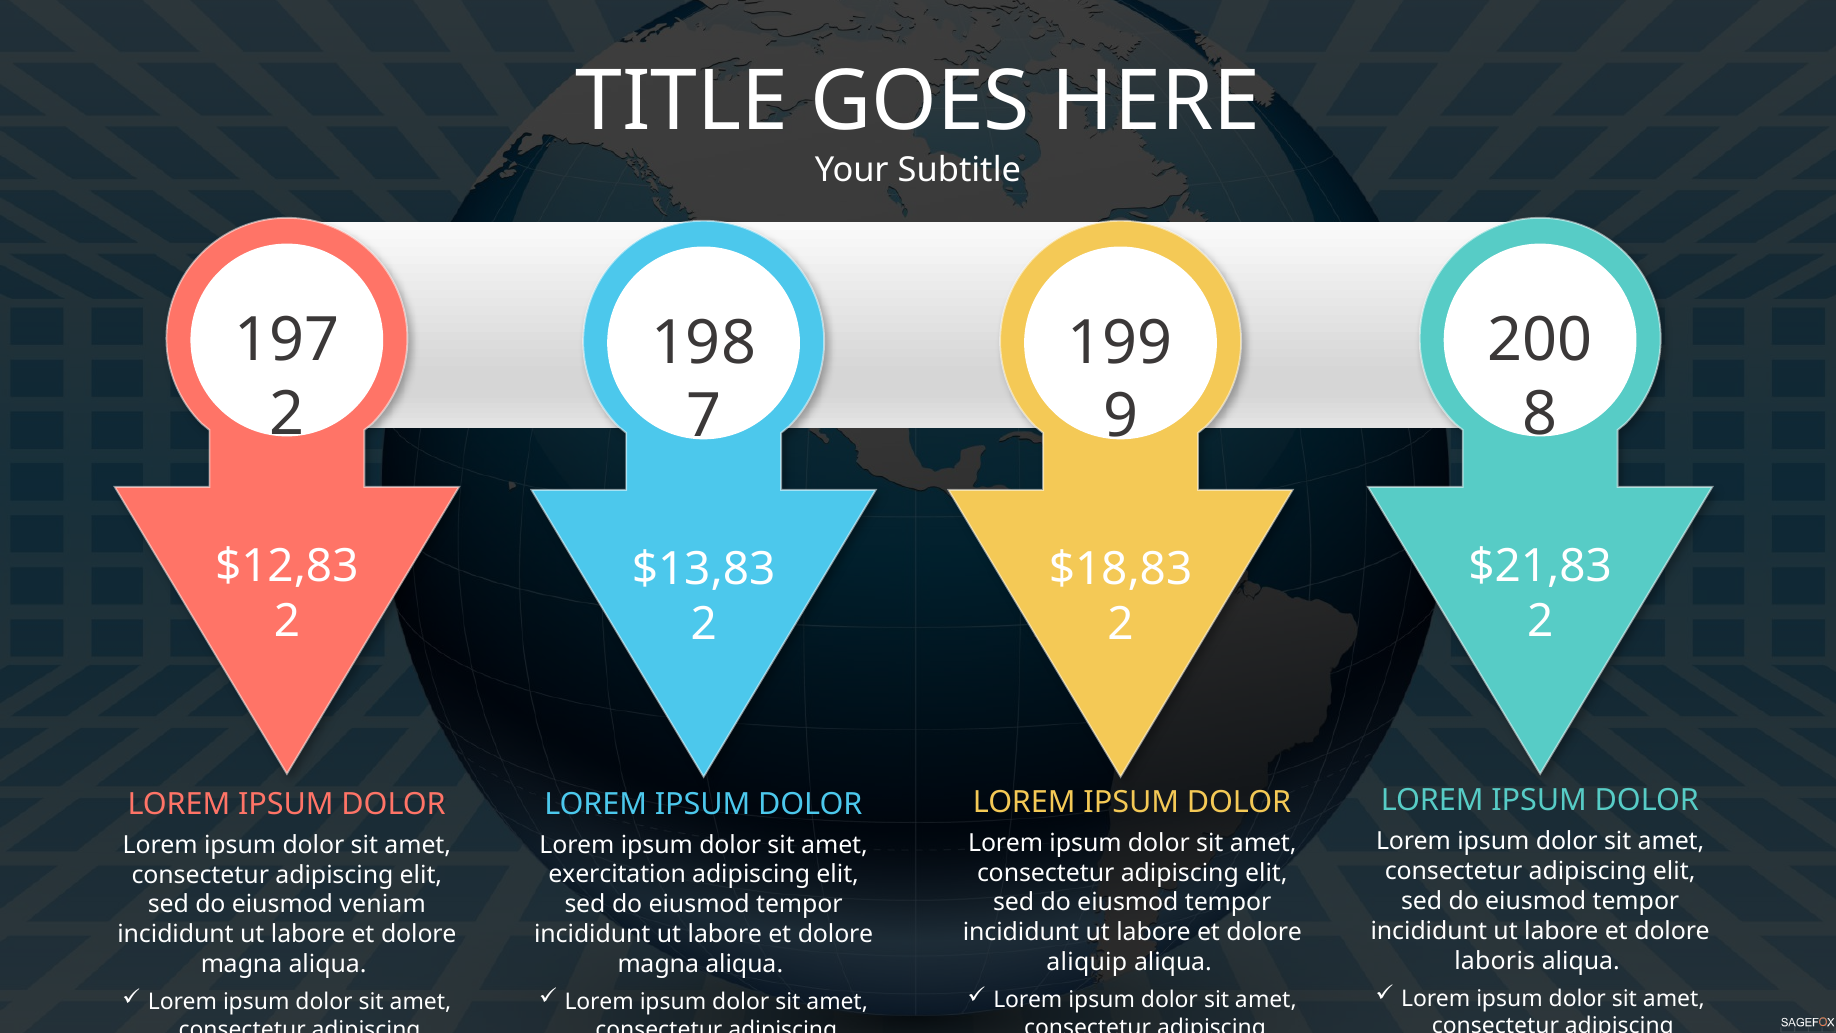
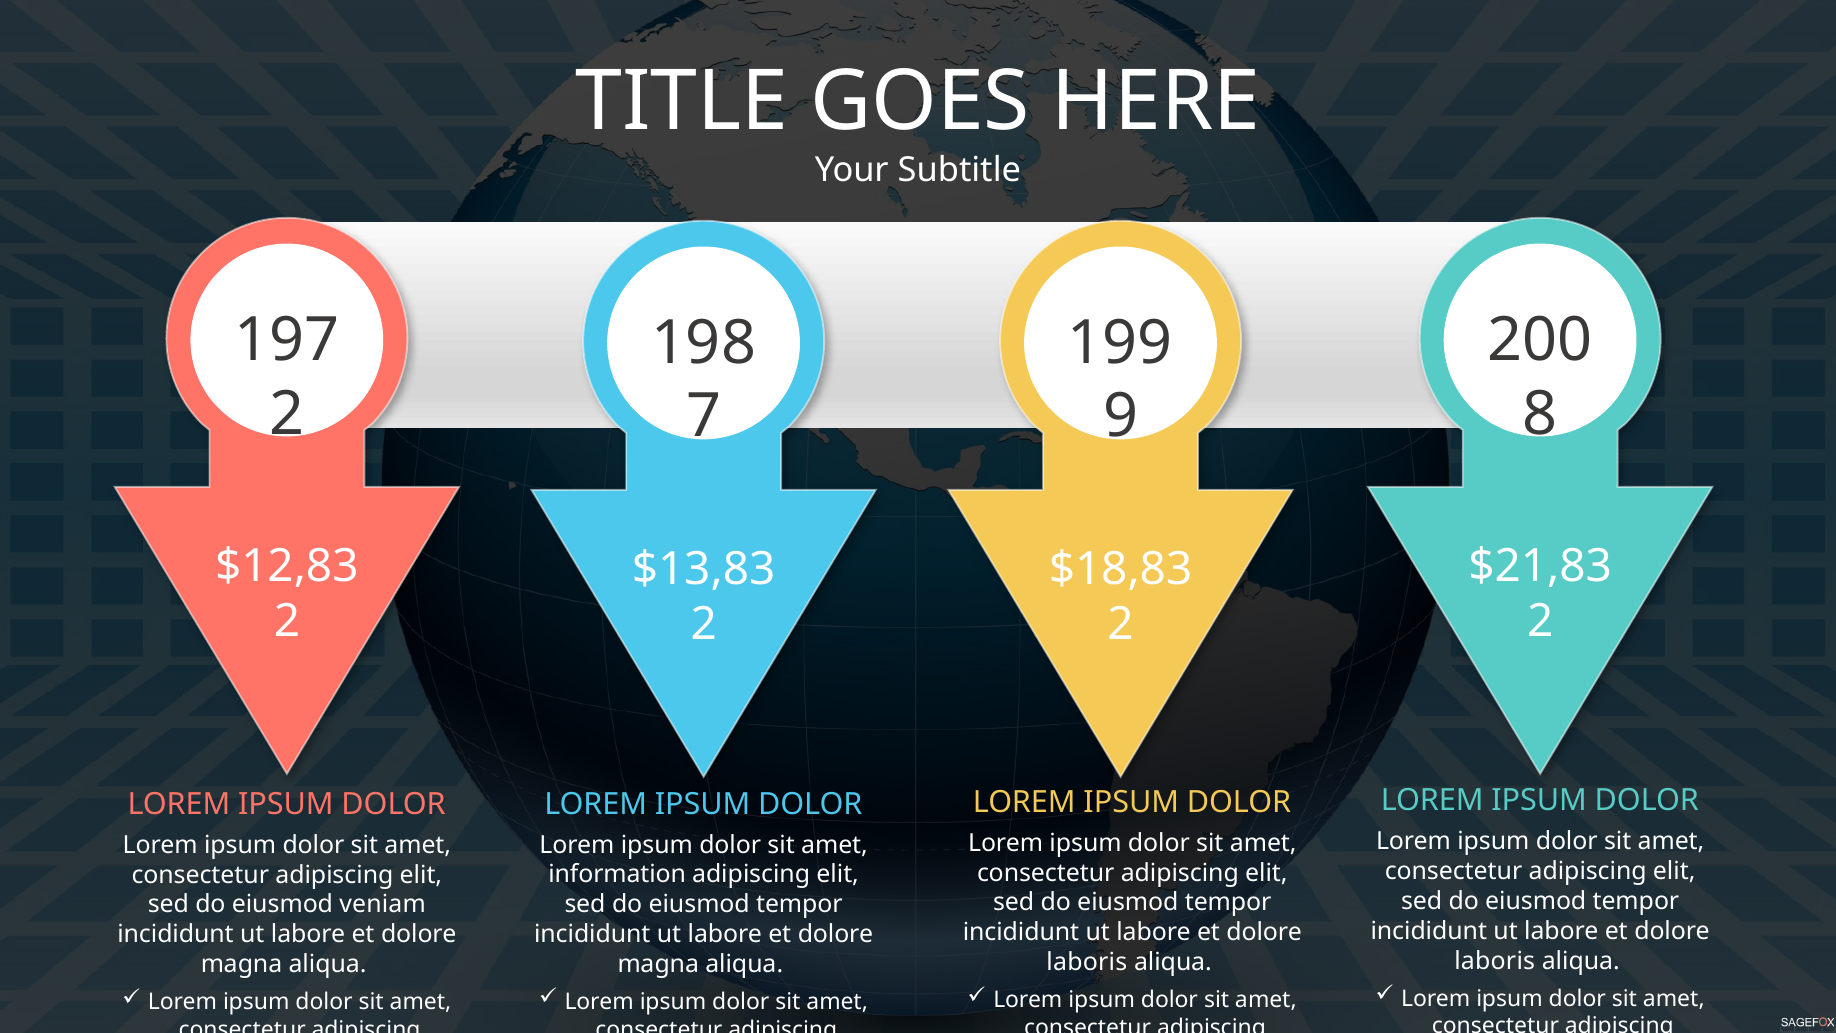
exercitation: exercitation -> information
aliquip at (1087, 962): aliquip -> laboris
